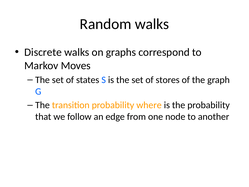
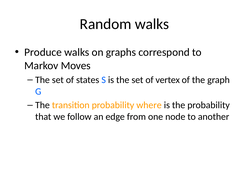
Discrete: Discrete -> Produce
stores: stores -> vertex
